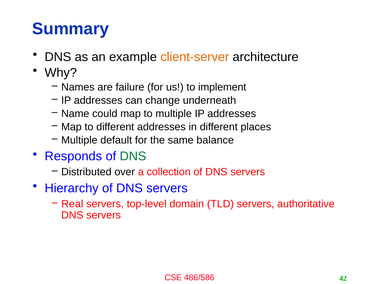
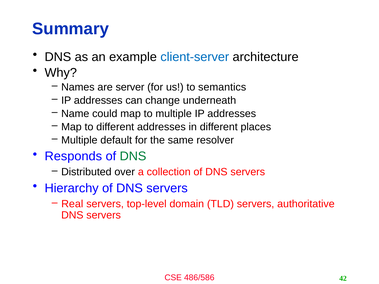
client-server colour: orange -> blue
failure: failure -> server
implement: implement -> semantics
balance: balance -> resolver
